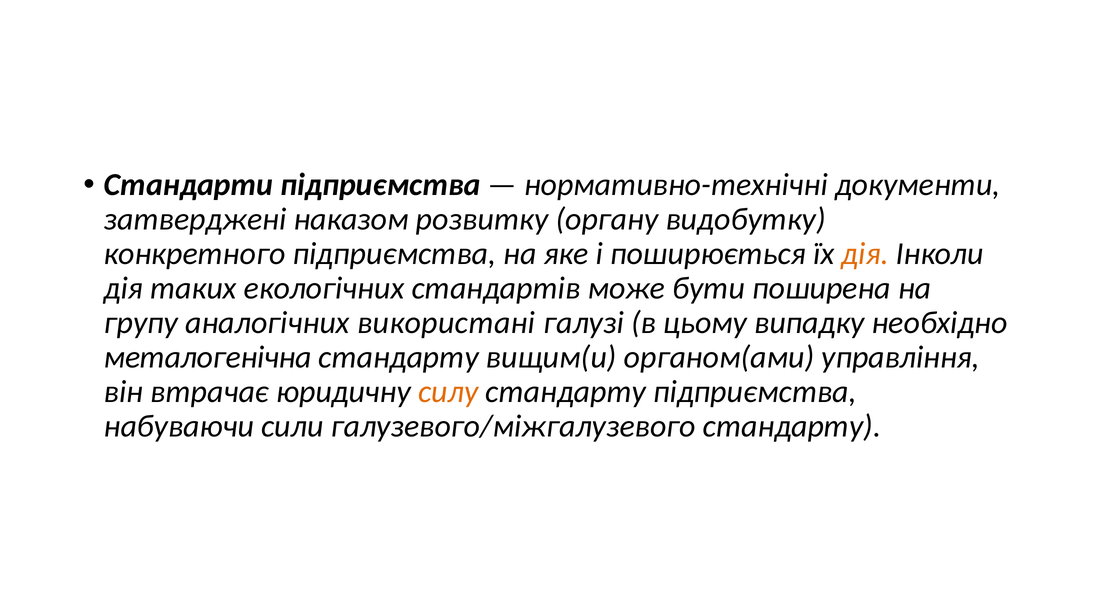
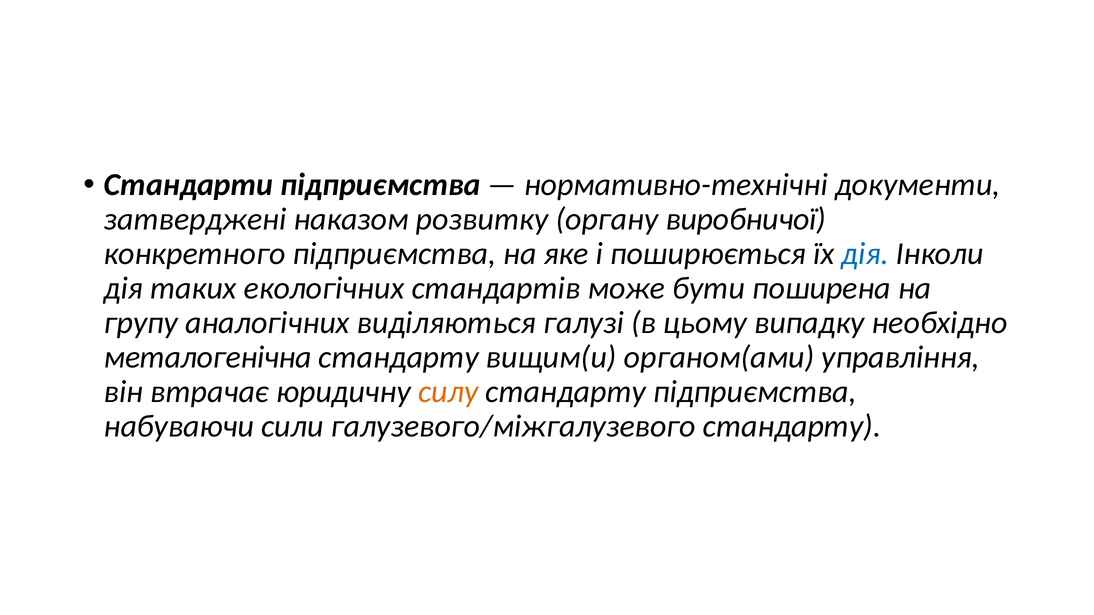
видобутку: видобутку -> виробничої
дія at (865, 254) colour: orange -> blue
використані: використані -> виділяються
